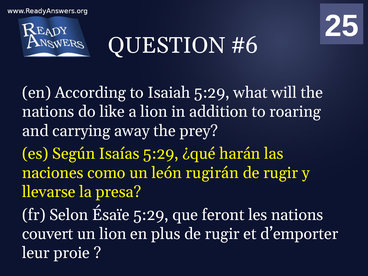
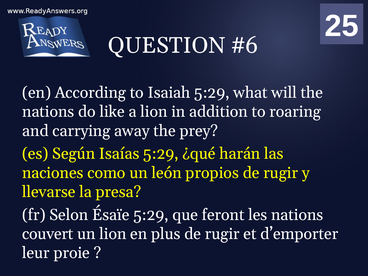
rugirán: rugirán -> propios
